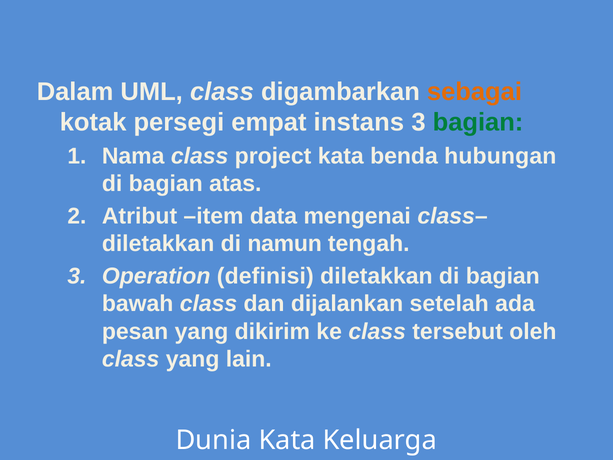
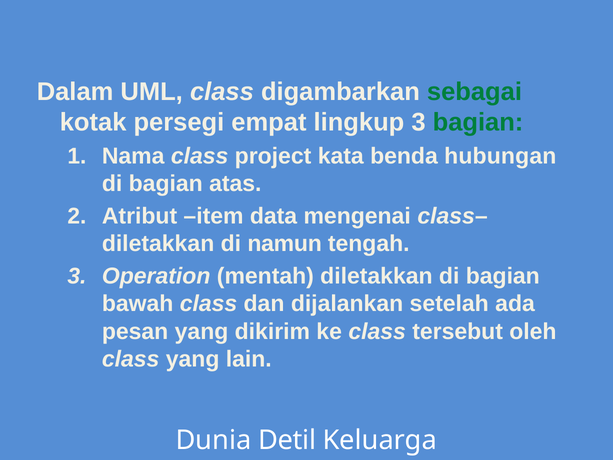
sebagai colour: orange -> green
instans: instans -> lingkup
definisi: definisi -> mentah
Dunia Kata: Kata -> Detil
